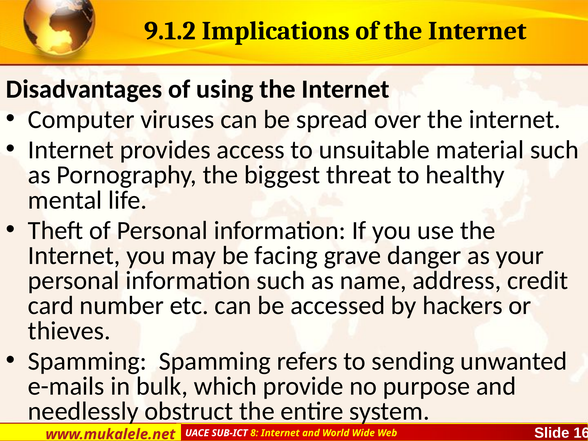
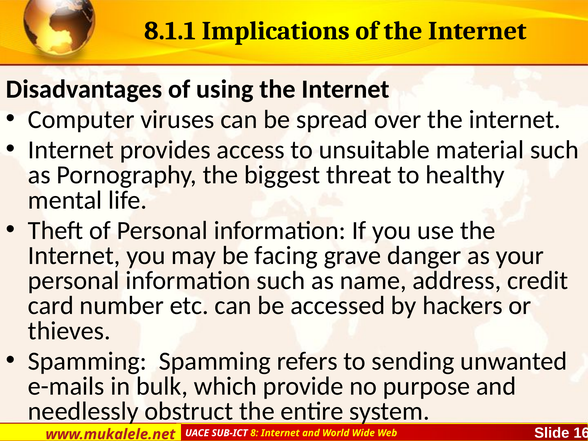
9.1.2: 9.1.2 -> 8.1.1
